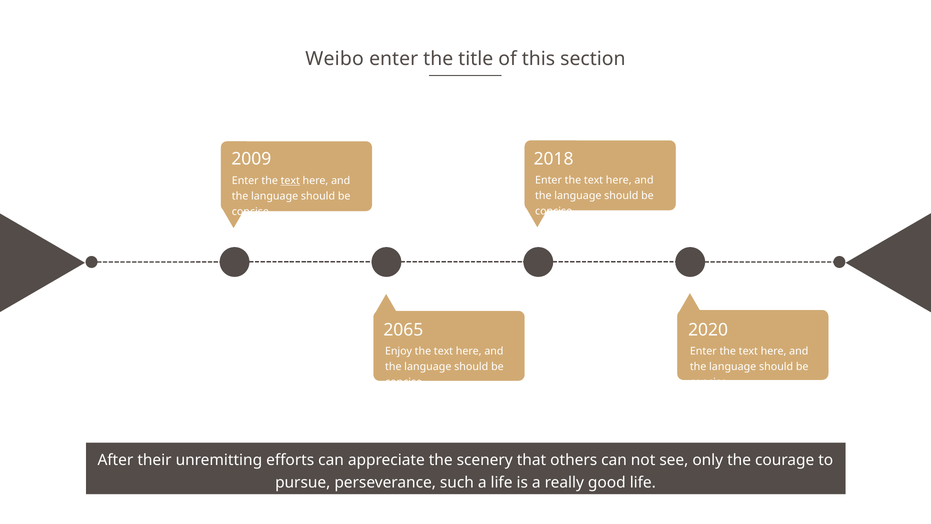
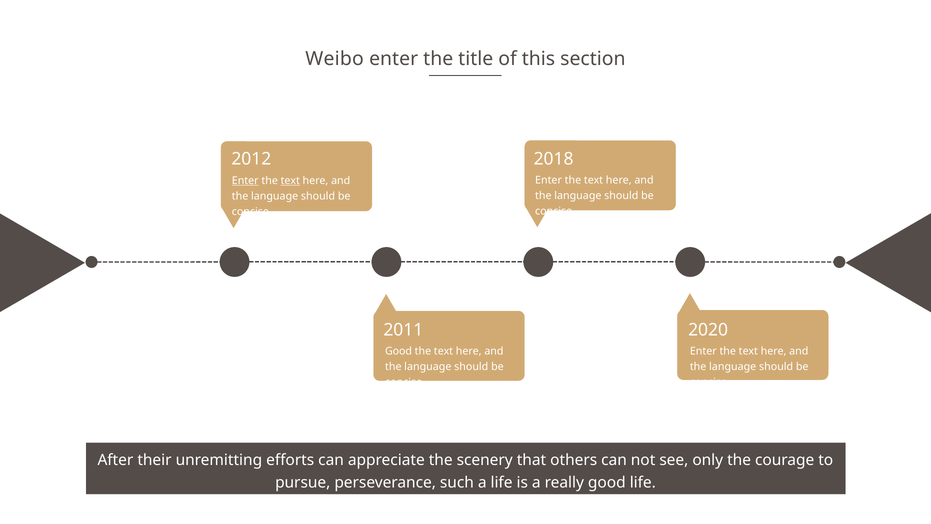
2009: 2009 -> 2012
Enter at (245, 181) underline: none -> present
2065: 2065 -> 2011
Enjoy at (399, 351): Enjoy -> Good
